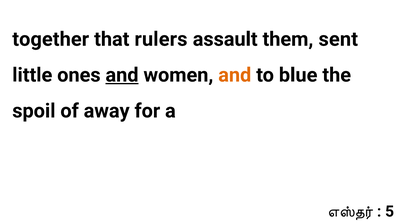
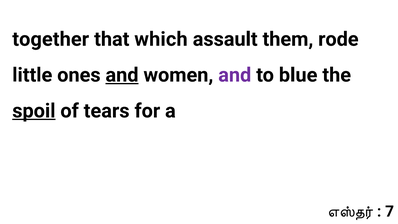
rulers: rulers -> which
sent: sent -> rode
and at (235, 75) colour: orange -> purple
spoil underline: none -> present
away: away -> tears
5: 5 -> 7
